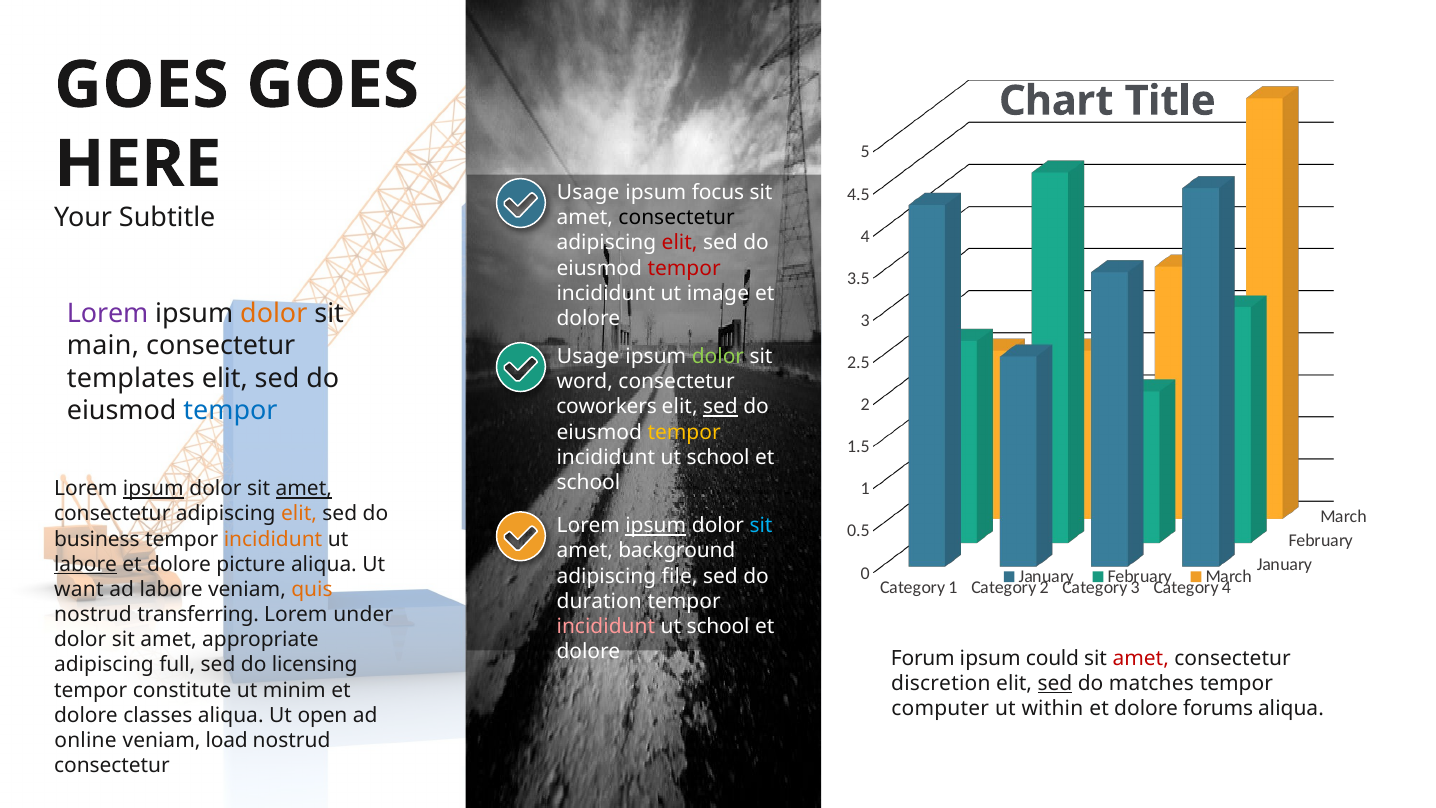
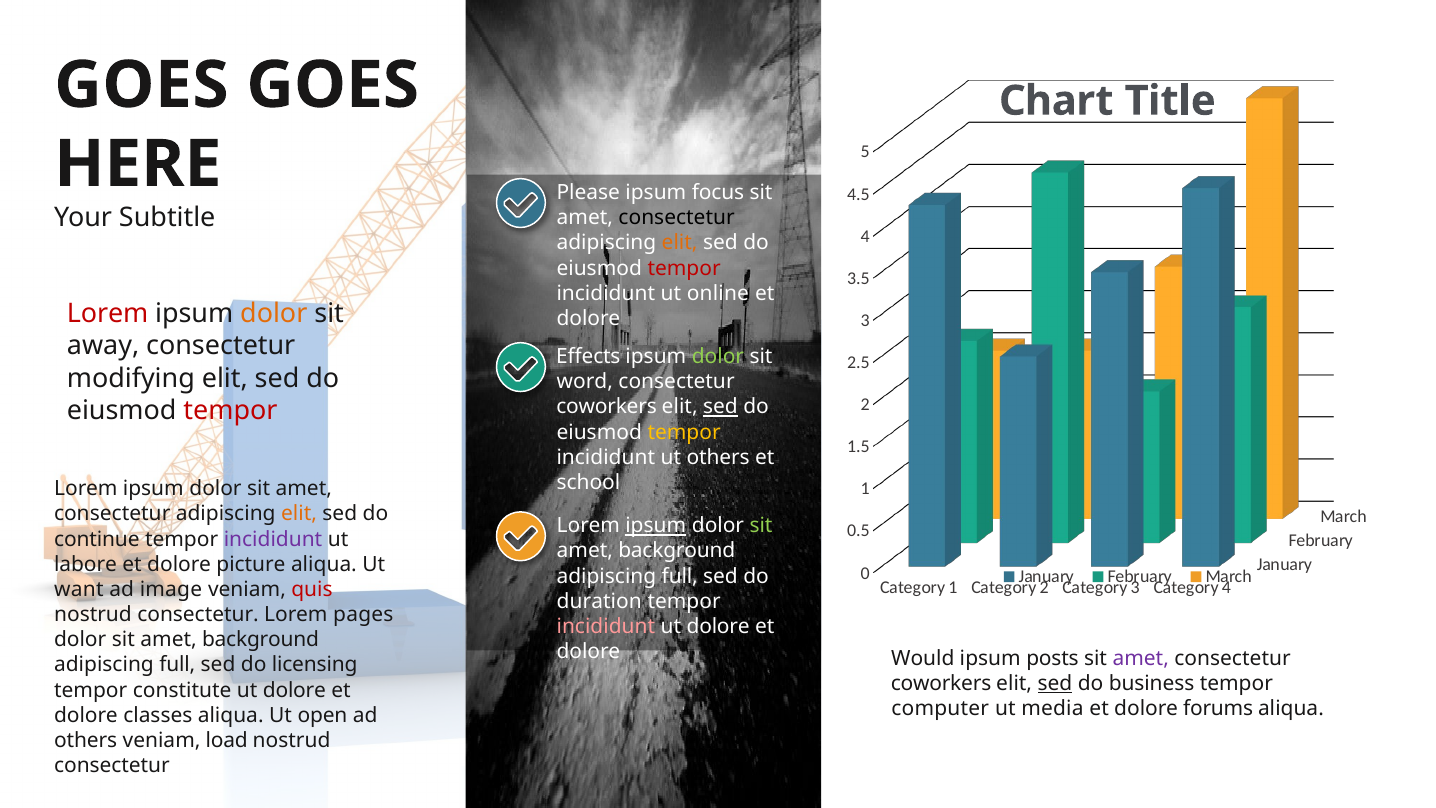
Usage at (588, 193): Usage -> Please
elit at (680, 243) colour: red -> orange
image: image -> online
Lorem at (108, 313) colour: purple -> red
main: main -> away
Usage at (588, 357): Usage -> Effects
templates: templates -> modifying
tempor at (230, 410) colour: blue -> red
school at (718, 457): school -> others
ipsum at (153, 489) underline: present -> none
amet at (304, 489) underline: present -> none
sit at (761, 526) colour: light blue -> light green
business: business -> continue
incididunt at (273, 539) colour: orange -> purple
labore at (86, 564) underline: present -> none
file at (680, 576): file -> full
ad labore: labore -> image
quis colour: orange -> red
transferring at (198, 614): transferring -> consectetur
under: under -> pages
school at (718, 626): school -> dolore
appropriate at (260, 640): appropriate -> background
Forum: Forum -> Would
could: could -> posts
amet at (1141, 658) colour: red -> purple
discretion at (941, 683): discretion -> coworkers
matches: matches -> business
minim at (294, 690): minim -> dolore
within: within -> media
online at (86, 740): online -> others
